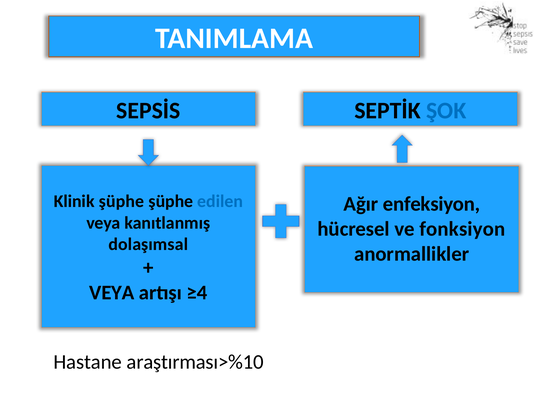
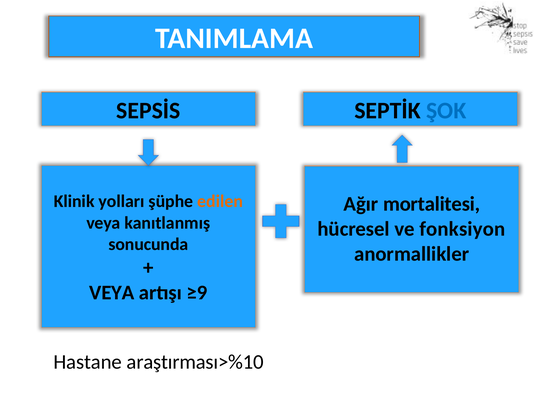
Klinik şüphe: şüphe -> yolları
edilen colour: blue -> orange
enfeksiyon: enfeksiyon -> mortalitesi
dolaşımsal: dolaşımsal -> sonucunda
≥4: ≥4 -> ≥9
